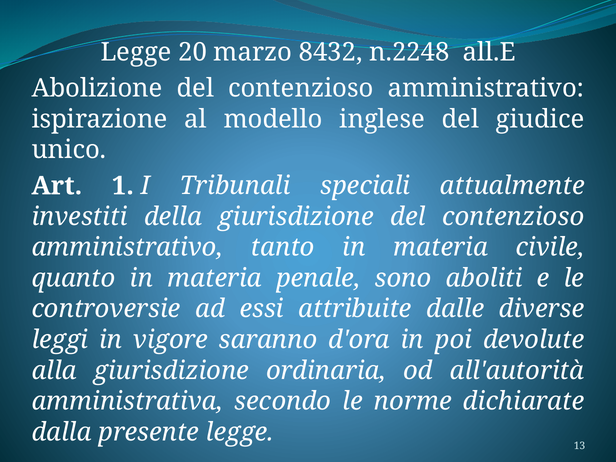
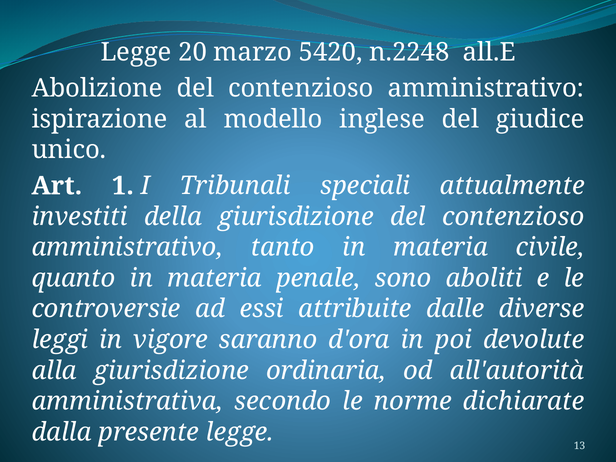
8432: 8432 -> 5420
